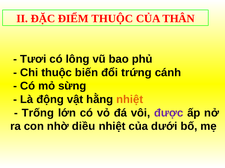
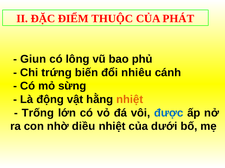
THÂN: THÂN -> PHÁT
Tươi: Tươi -> Giun
Chi thuộc: thuộc -> trứng
trứng: trứng -> nhiêu
được colour: purple -> blue
